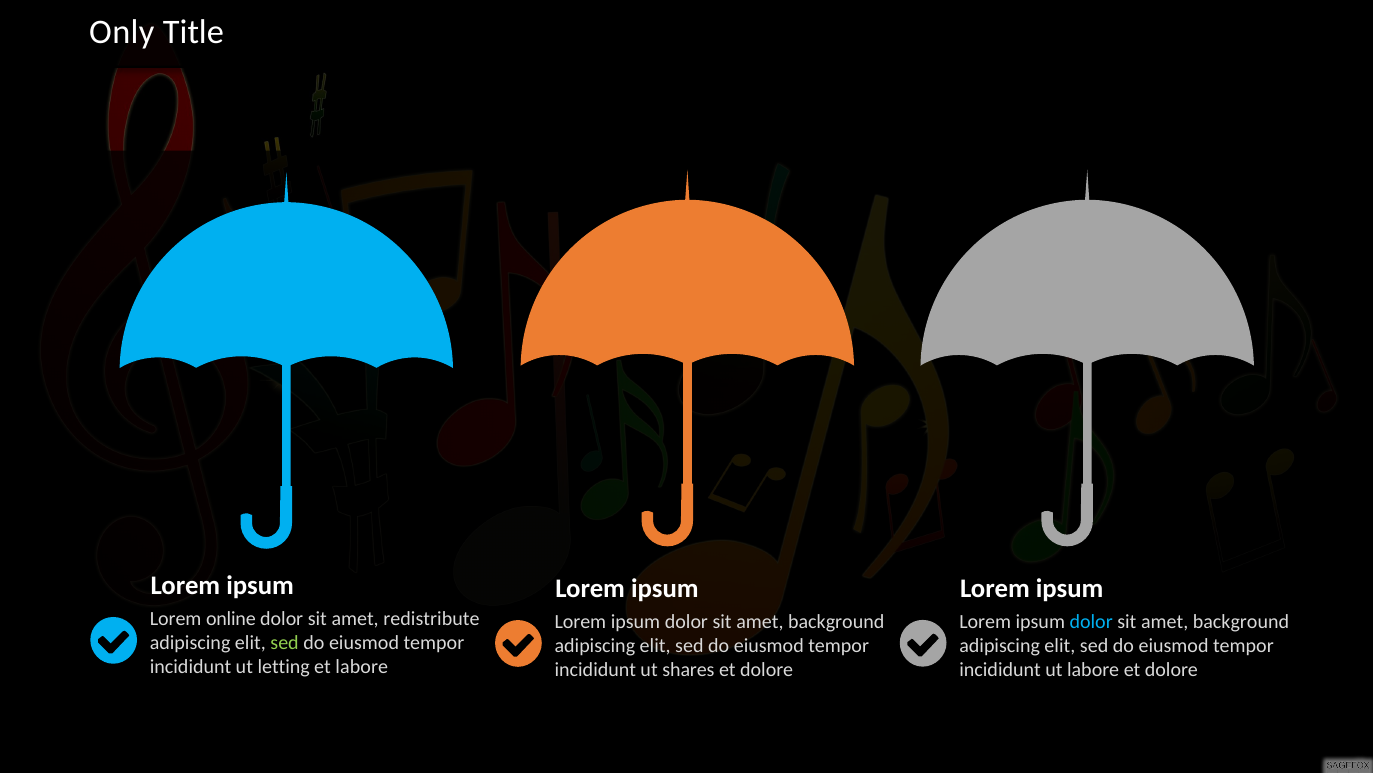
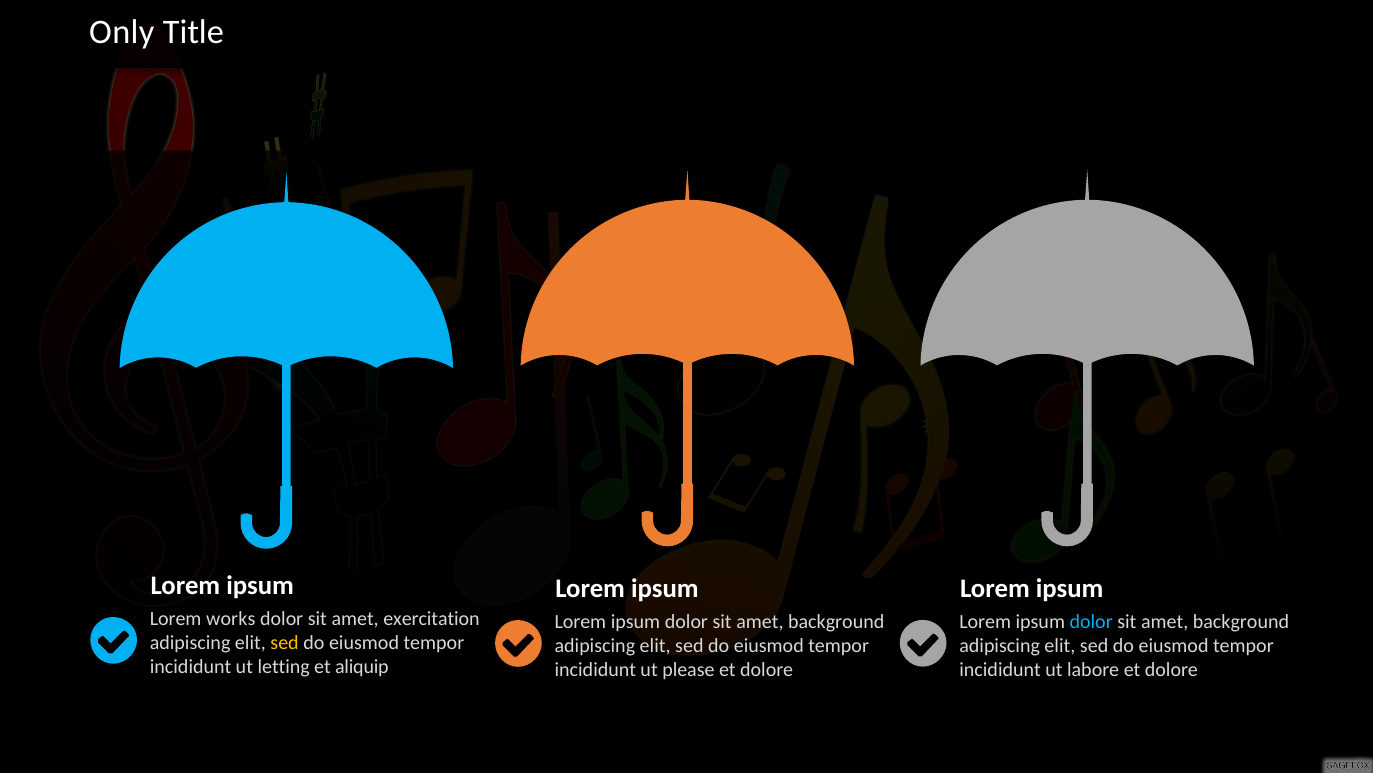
online: online -> works
redistribute: redistribute -> exercitation
sed at (285, 643) colour: light green -> yellow
et labore: labore -> aliquip
shares: shares -> please
